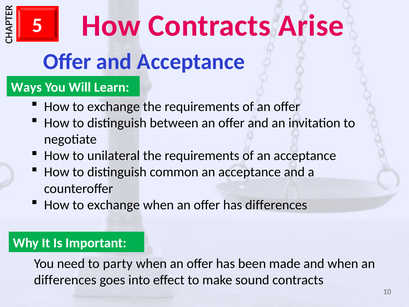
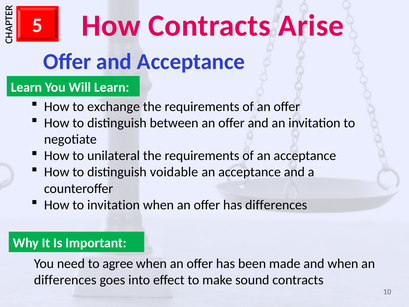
Ways at (26, 87): Ways -> Learn
common: common -> voidable
exchange at (114, 205): exchange -> invitation
party: party -> agree
